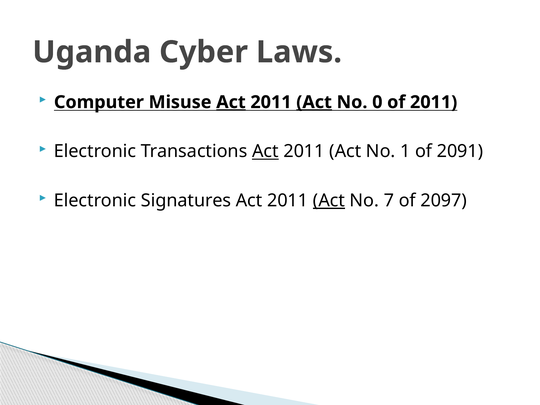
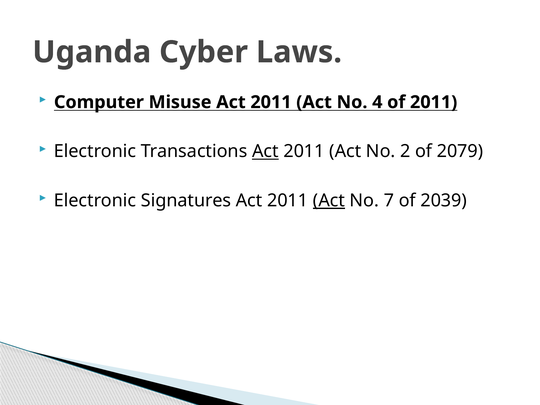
Act at (231, 102) underline: present -> none
Act at (314, 102) underline: present -> none
0: 0 -> 4
1: 1 -> 2
2091: 2091 -> 2079
2097: 2097 -> 2039
